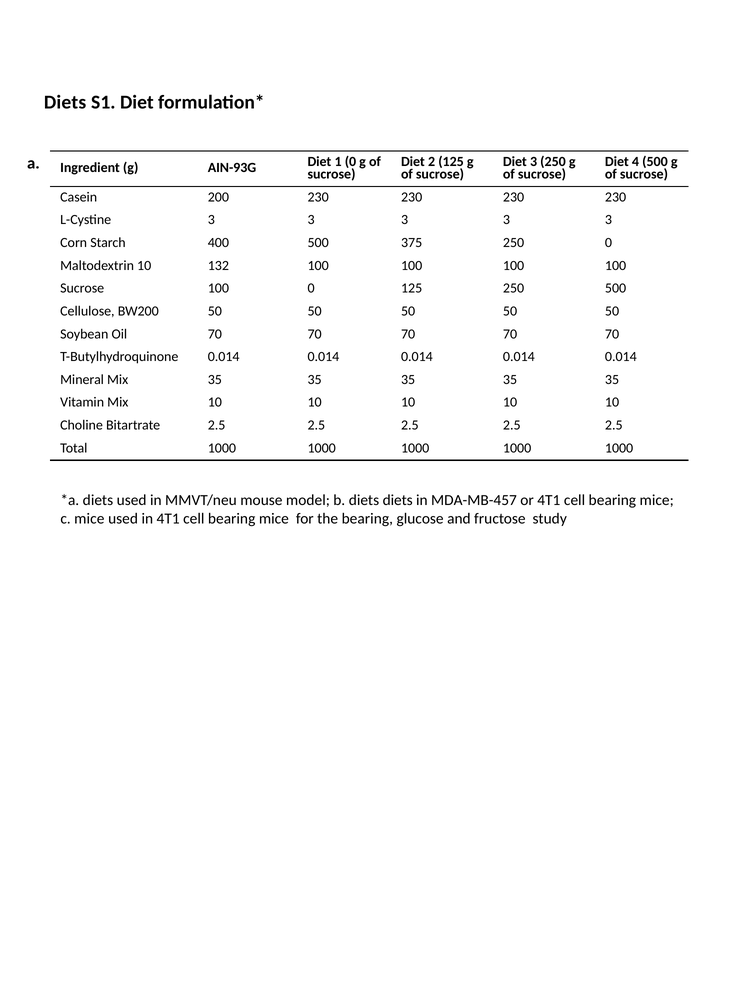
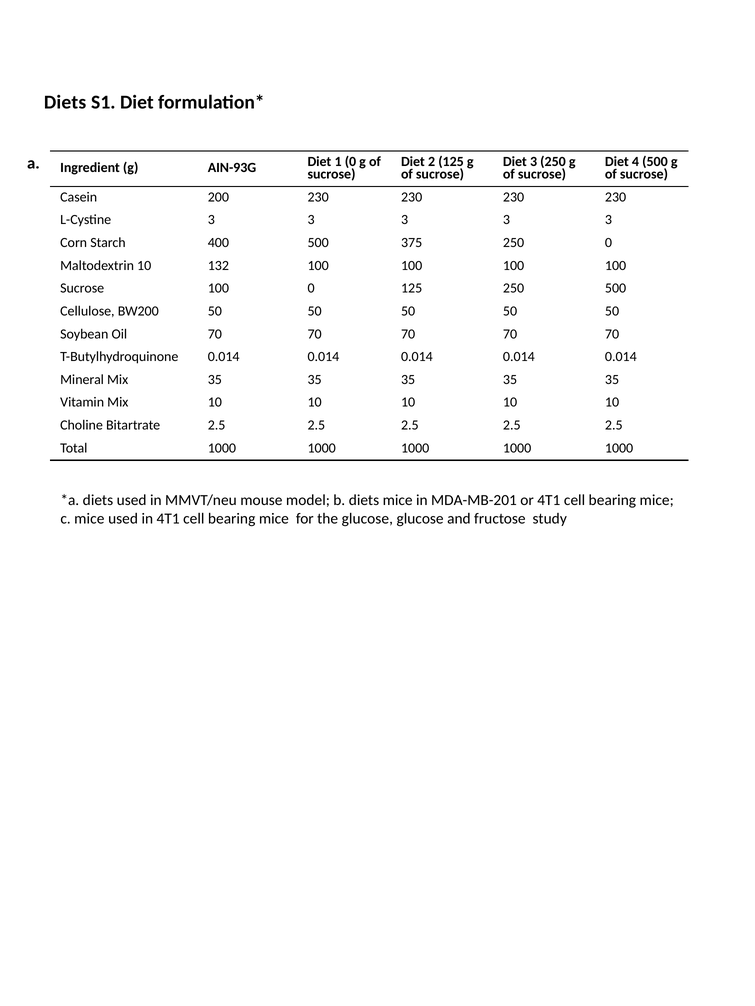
diets diets: diets -> mice
MDA-MB-457: MDA-MB-457 -> MDA-MB-201
the bearing: bearing -> glucose
